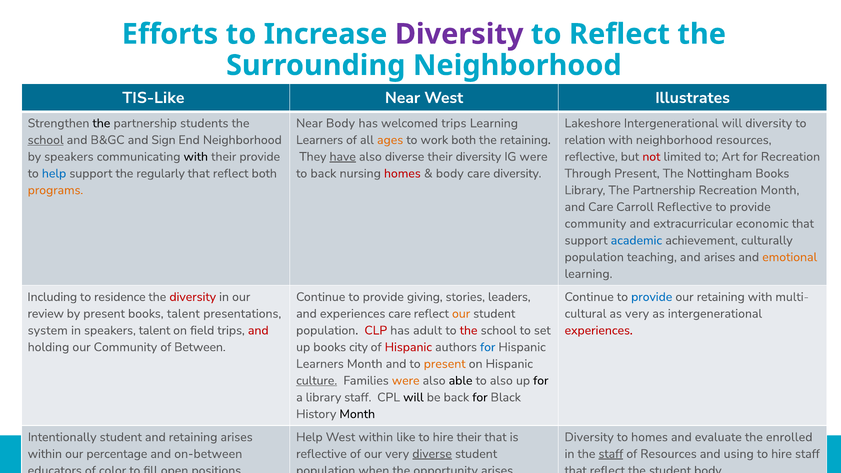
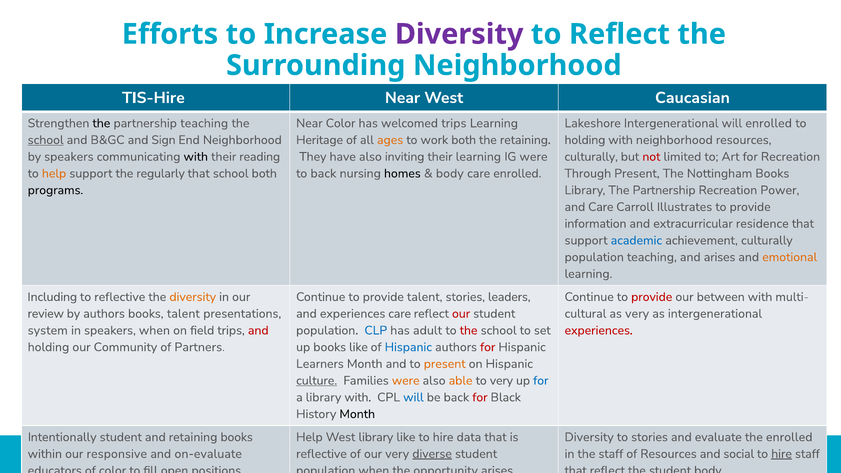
TIS-Like: TIS-Like -> TIS-Hire
Illustrates: Illustrates -> Caucasian
partnership students: students -> teaching
Near Body: Body -> Color
will diversity: diversity -> enrolled
Learners at (320, 140): Learners -> Heritage
relation at (585, 140): relation -> holding
their provide: provide -> reading
have underline: present -> none
also diverse: diverse -> inviting
their diversity: diversity -> learning
reflective at (591, 157): reflective -> culturally
help at (54, 173) colour: blue -> orange
reflect at (231, 173): reflect -> school
homes at (402, 173) colour: red -> black
care diversity: diversity -> enrolled
programs colour: orange -> black
Recreation Month: Month -> Power
Carroll Reflective: Reflective -> Illustrates
community at (595, 224): community -> information
economic: economic -> residence
to residence: residence -> reflective
diversity at (193, 297) colour: red -> orange
provide giving: giving -> talent
provide at (652, 297) colour: blue -> red
our retaining: retaining -> between
by present: present -> authors
our at (461, 314) colour: orange -> red
speakers talent: talent -> when
CLP colour: red -> blue
Between: Between -> Partners
books city: city -> like
Hispanic at (408, 347) colour: red -> blue
for at (488, 347) colour: blue -> red
able colour: black -> orange
to also: also -> very
for at (541, 381) colour: black -> blue
library staff: staff -> with
will at (413, 397) colour: black -> blue
for at (480, 397) colour: black -> red
retaining arises: arises -> books
West within: within -> library
hire their: their -> data
to homes: homes -> stories
percentage: percentage -> responsive
on-between: on-between -> on-evaluate
staff at (611, 454) underline: present -> none
using: using -> social
hire at (782, 454) underline: none -> present
